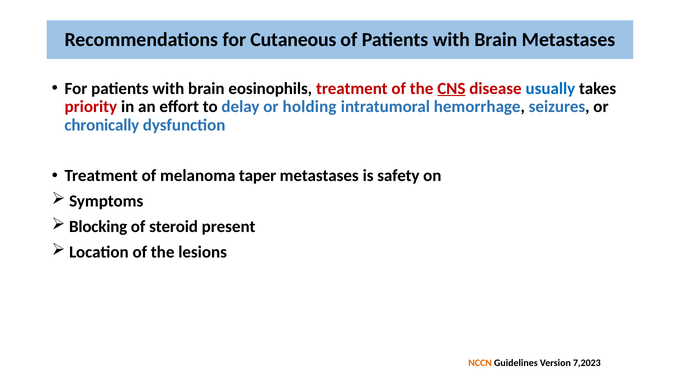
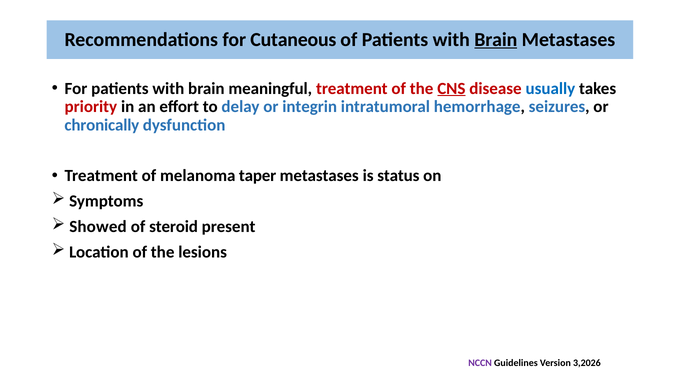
Brain at (496, 40) underline: none -> present
eosinophils: eosinophils -> meaningful
holding: holding -> integrin
safety: safety -> status
Blocking: Blocking -> Showed
NCCN colour: orange -> purple
7,2023: 7,2023 -> 3,2026
